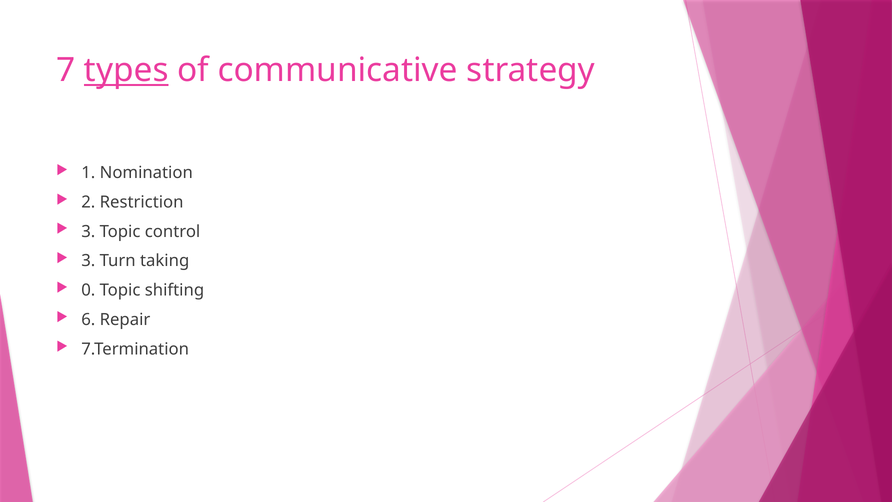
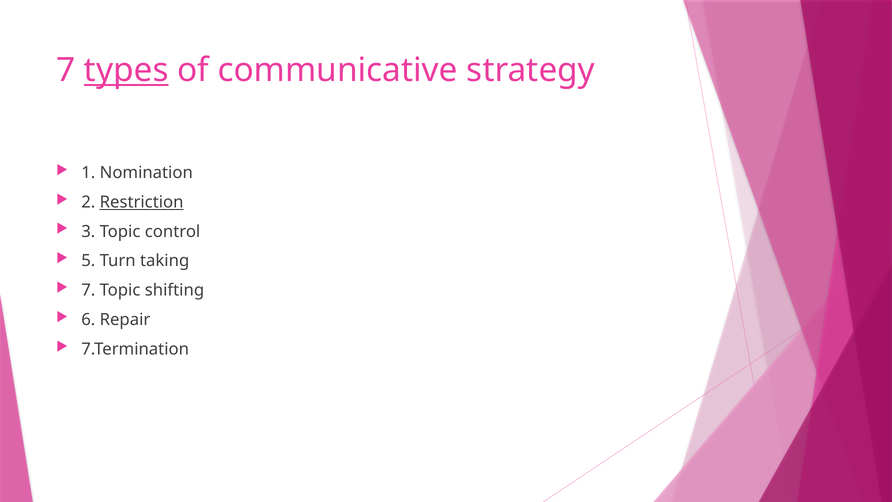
Restriction underline: none -> present
3 at (88, 261): 3 -> 5
0 at (88, 290): 0 -> 7
